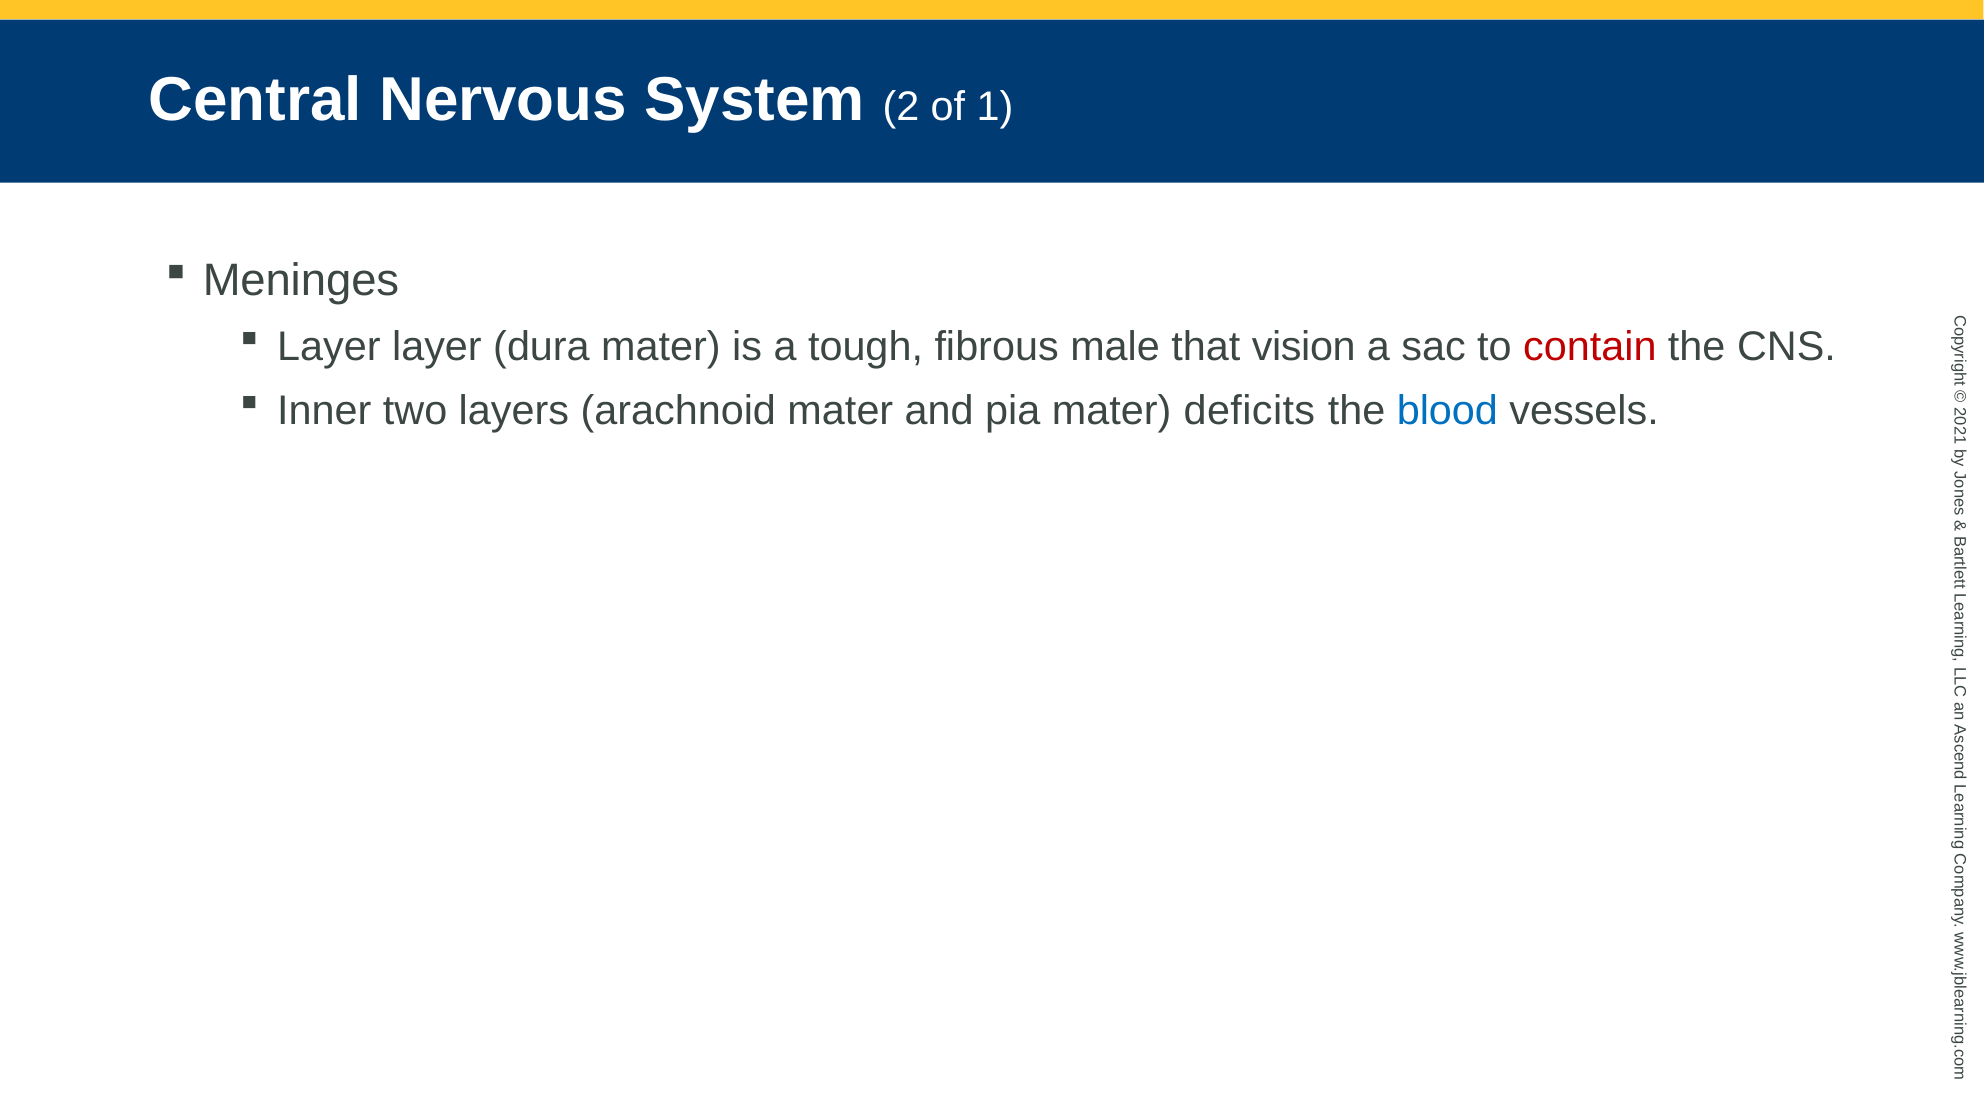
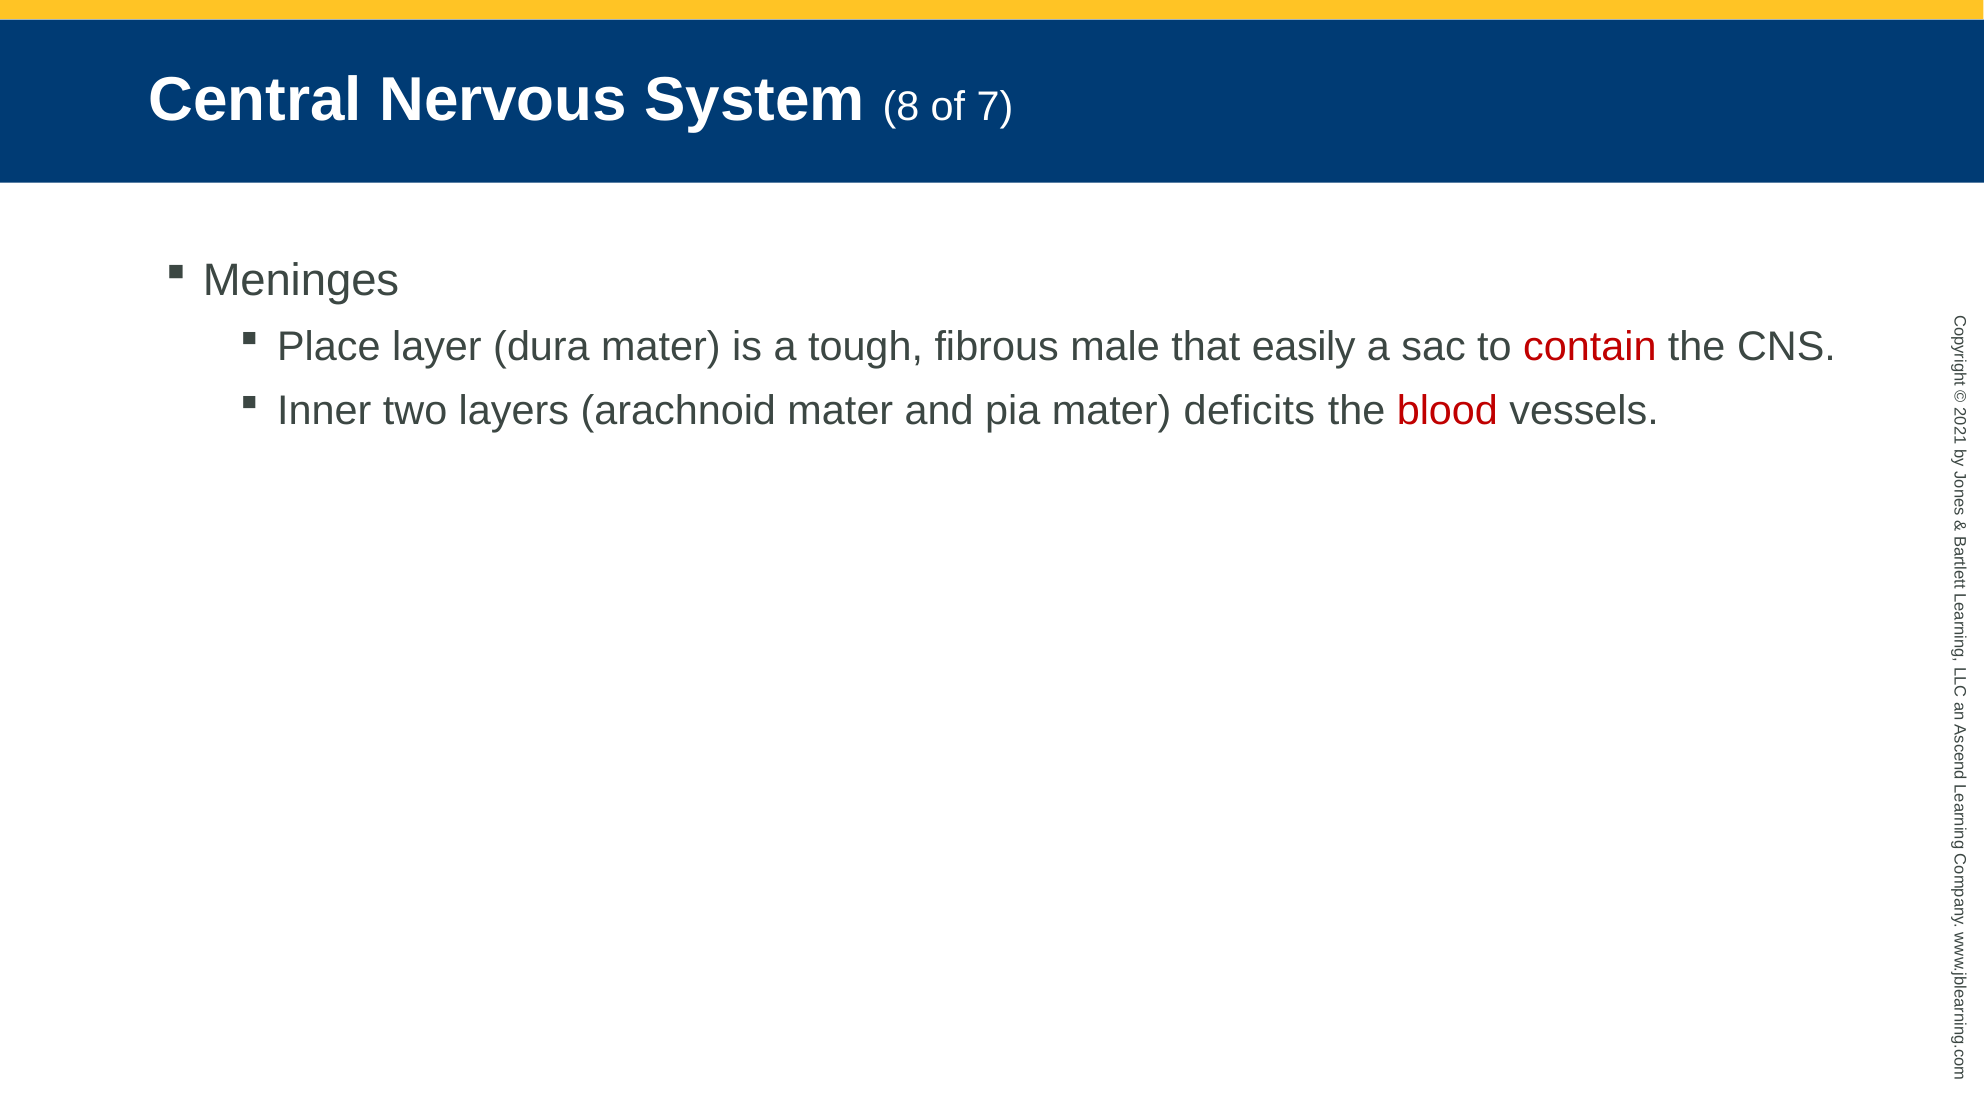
System 2: 2 -> 8
of 1: 1 -> 7
Layer at (329, 347): Layer -> Place
vision: vision -> easily
blood colour: blue -> red
